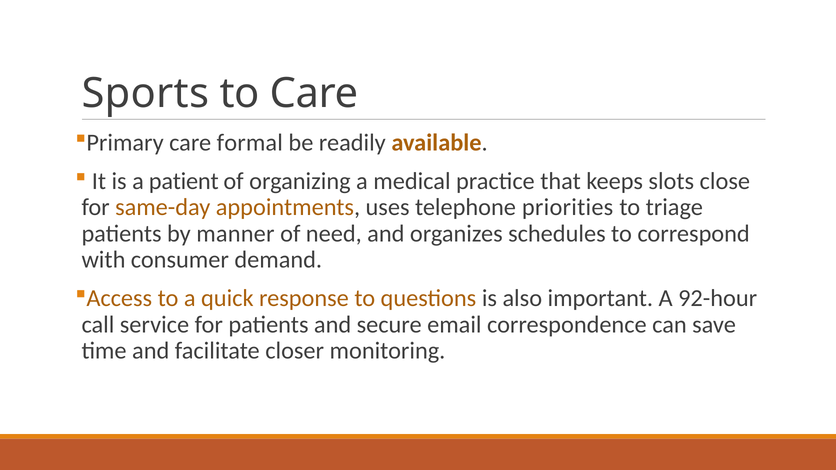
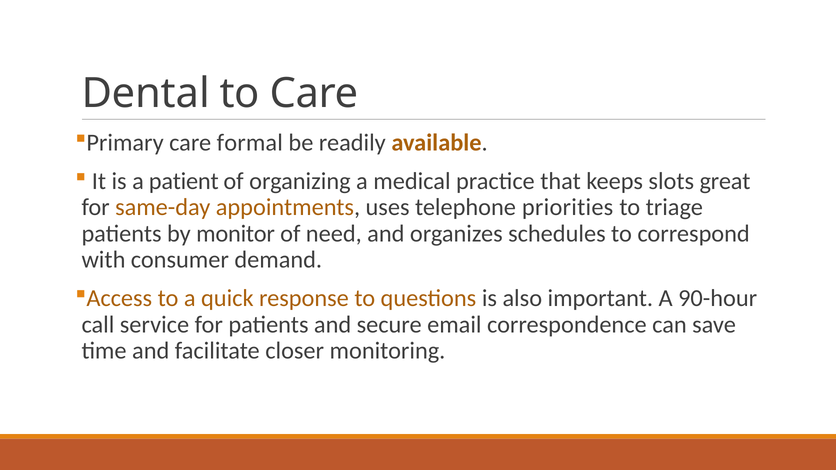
Sports: Sports -> Dental
close: close -> great
manner: manner -> monitor
92-hour: 92-hour -> 90-hour
